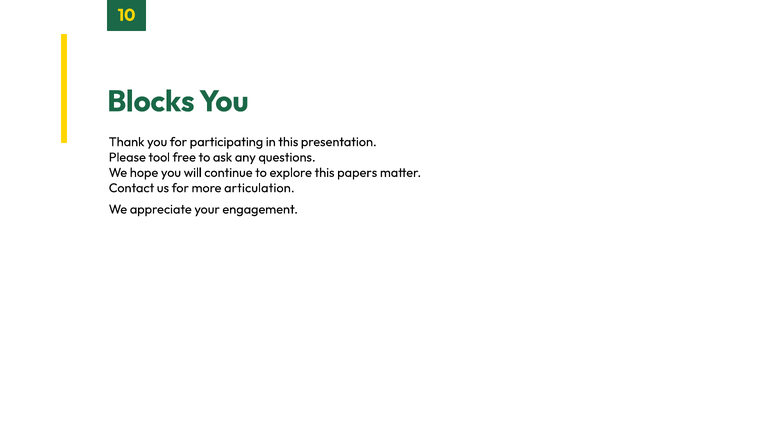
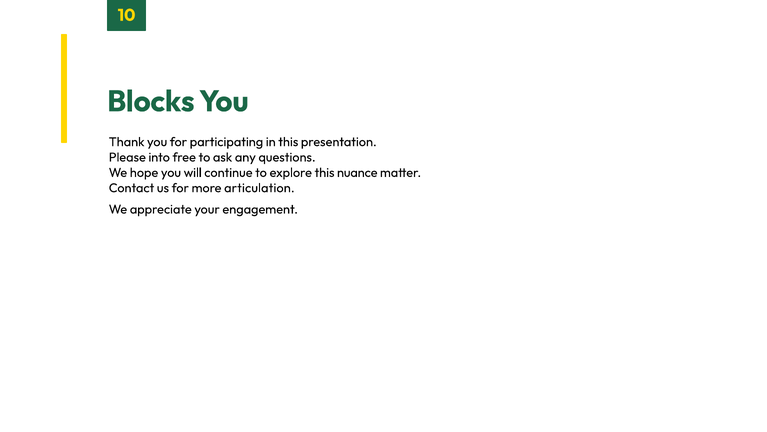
tool: tool -> into
papers: papers -> nuance
